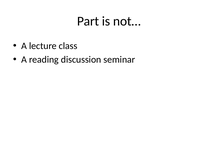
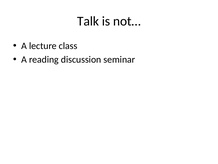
Part: Part -> Talk
